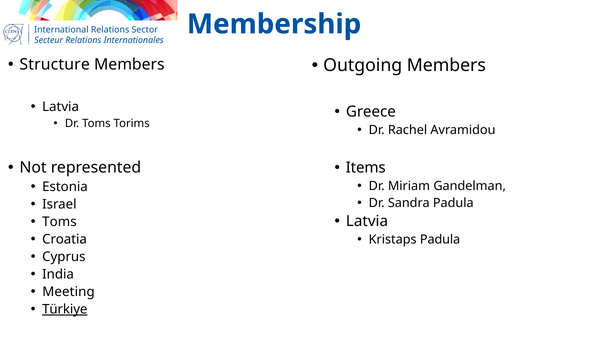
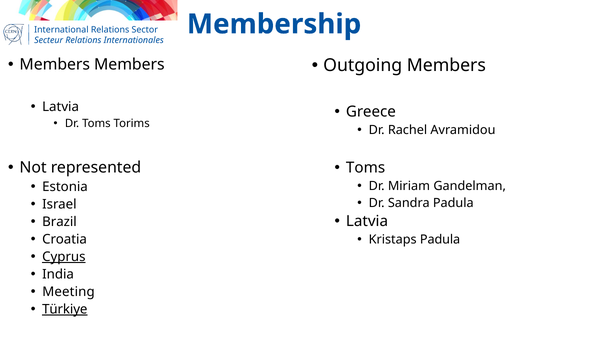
Structure at (55, 64): Structure -> Members
Items at (366, 168): Items -> Toms
Toms at (59, 221): Toms -> Brazil
Cyprus underline: none -> present
